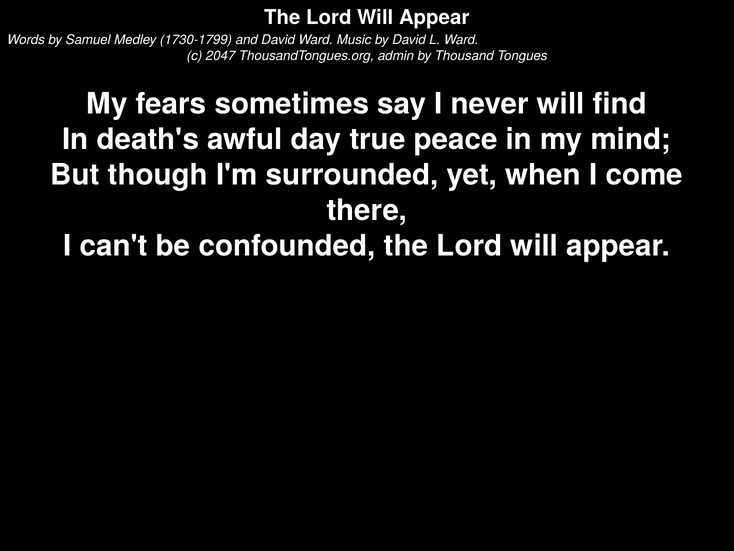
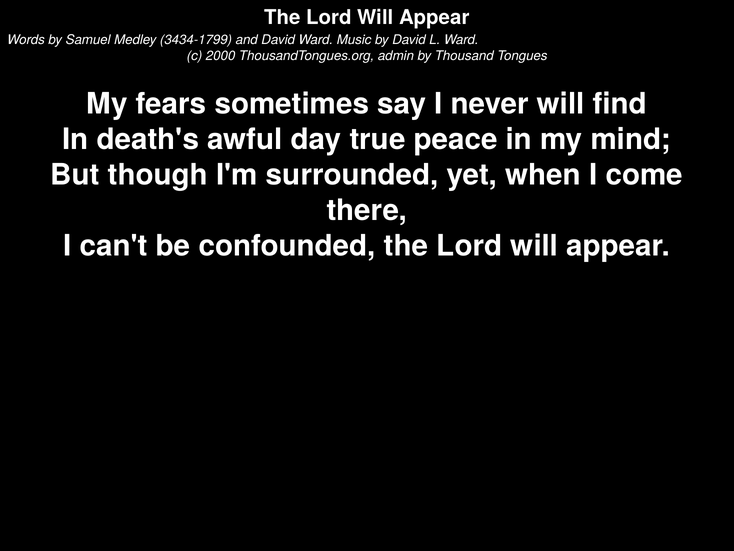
1730-1799: 1730-1799 -> 3434-1799
2047: 2047 -> 2000
